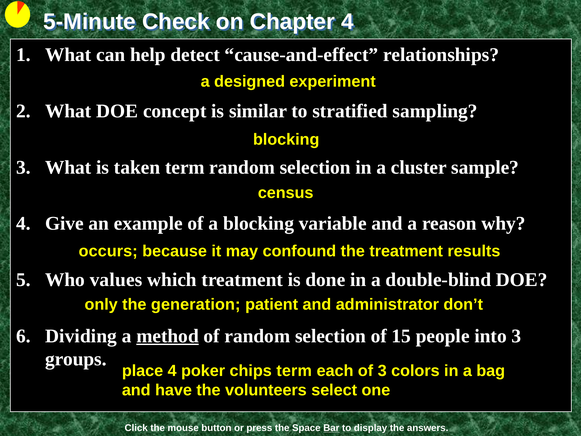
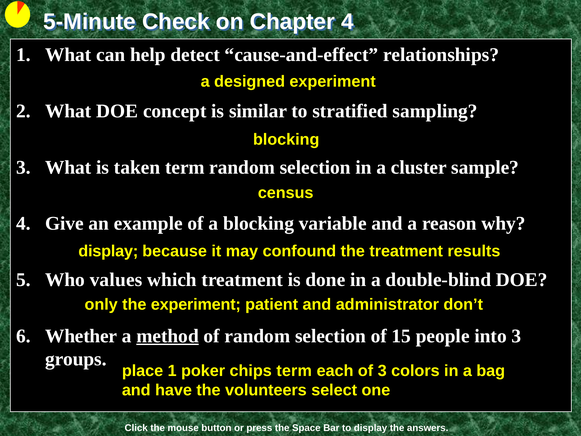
occurs at (108, 251): occurs -> display
the generation: generation -> experiment
Dividing: Dividing -> Whether
place 4: 4 -> 1
Bar underline: present -> none
